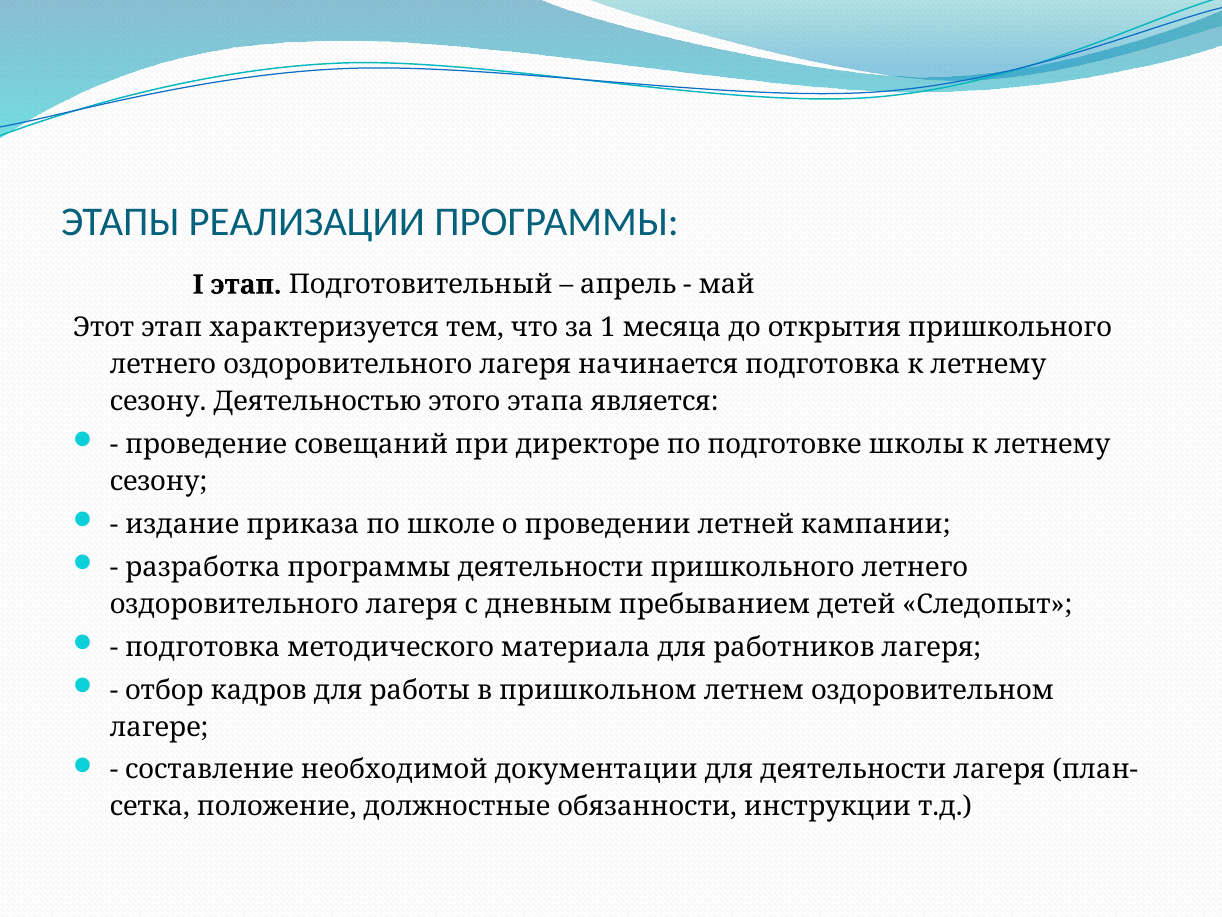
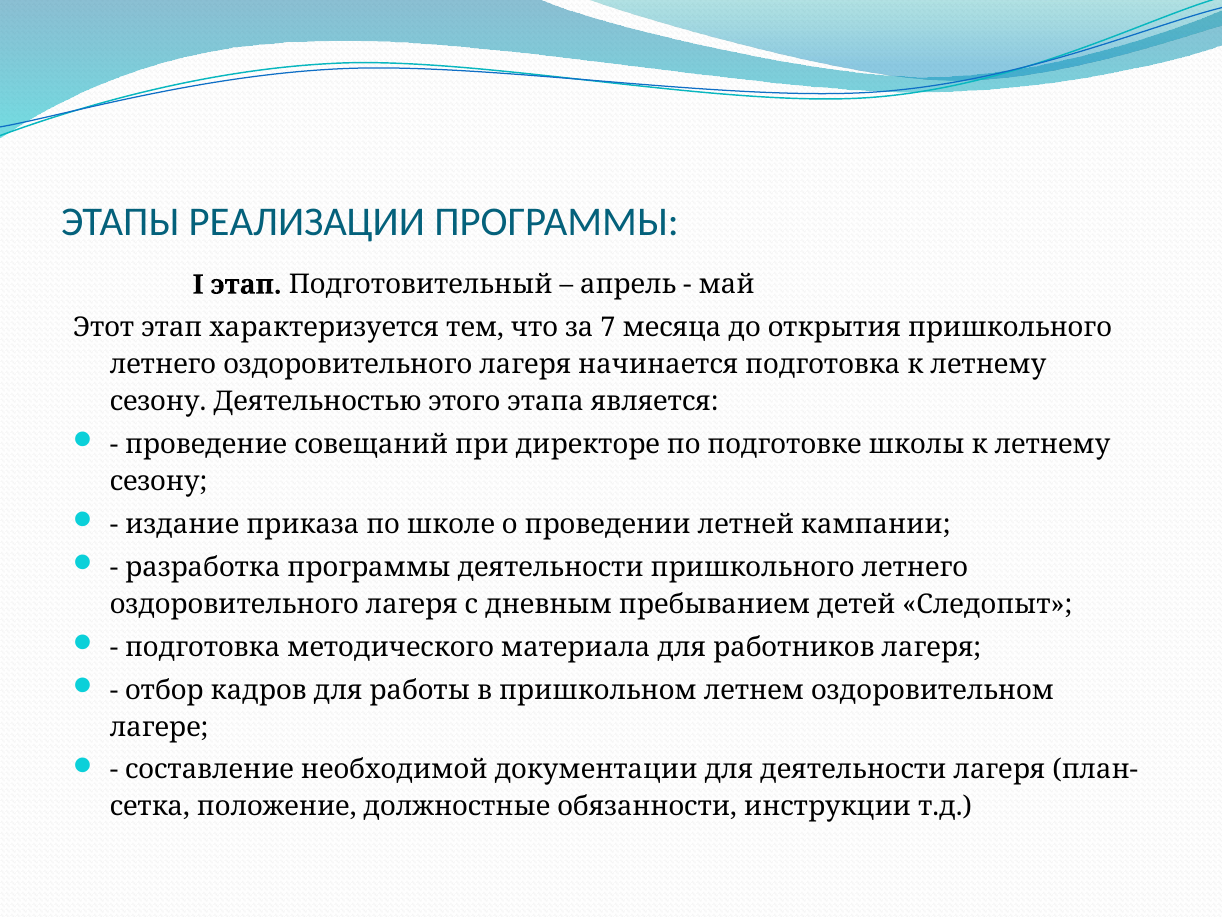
1: 1 -> 7
